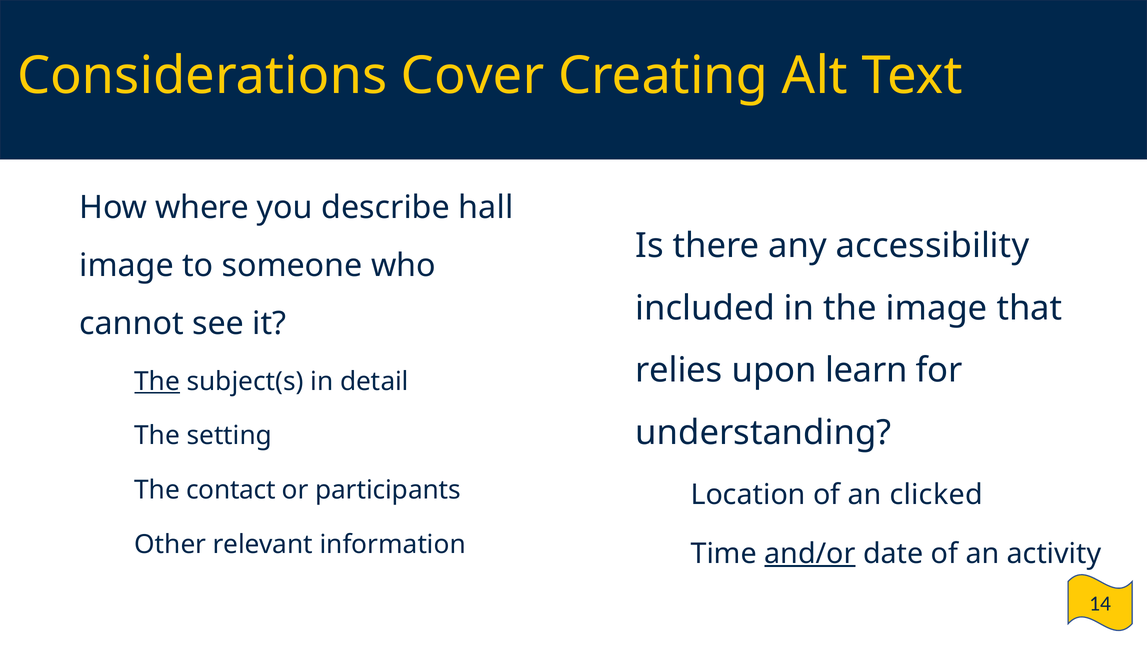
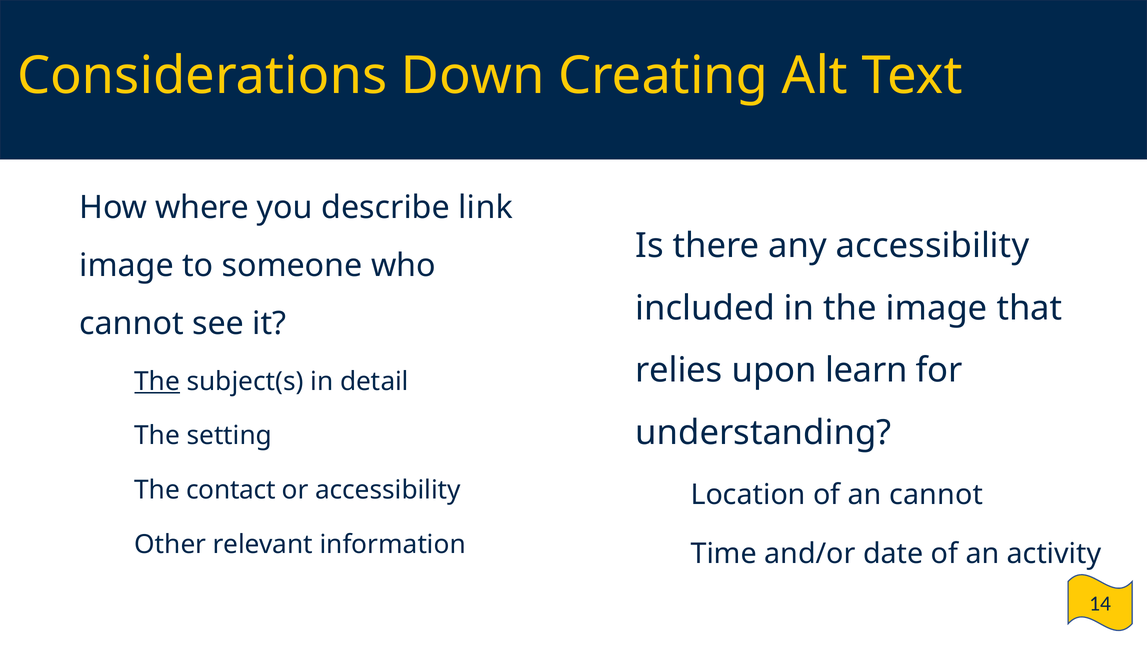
Cover: Cover -> Down
hall: hall -> link
or participants: participants -> accessibility
an clicked: clicked -> cannot
and/or underline: present -> none
